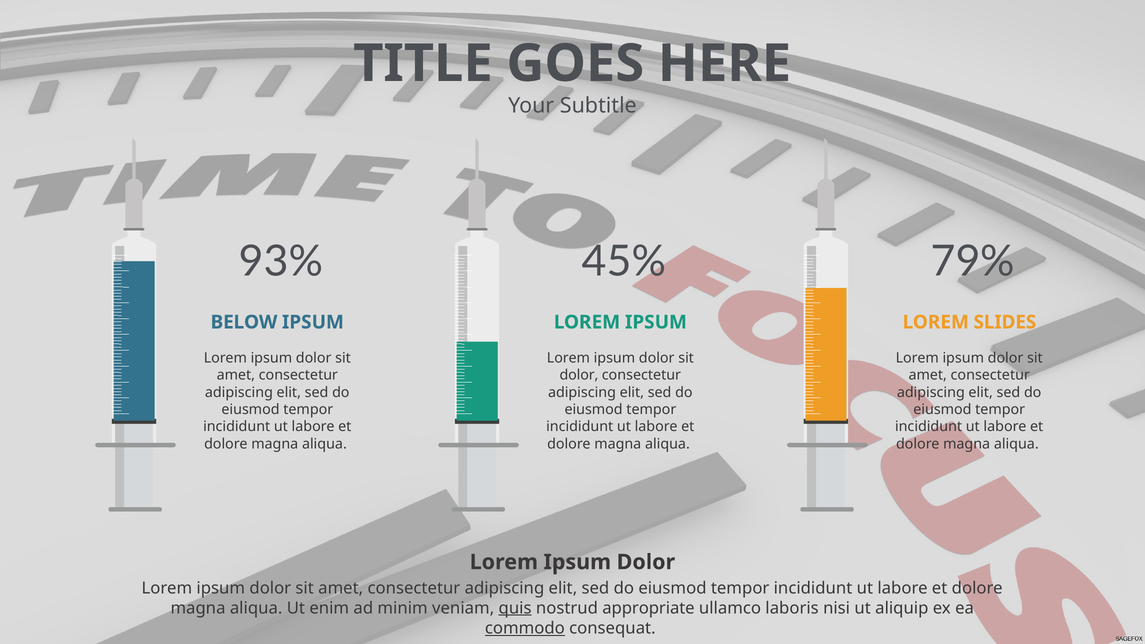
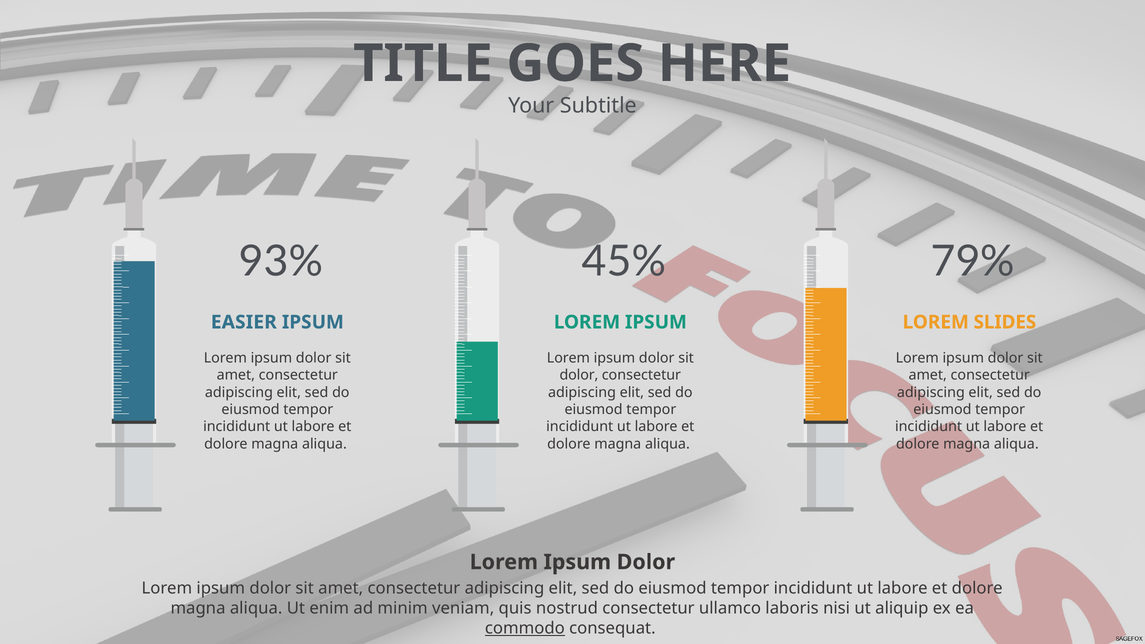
BELOW: BELOW -> EASIER
quis underline: present -> none
nostrud appropriate: appropriate -> consectetur
